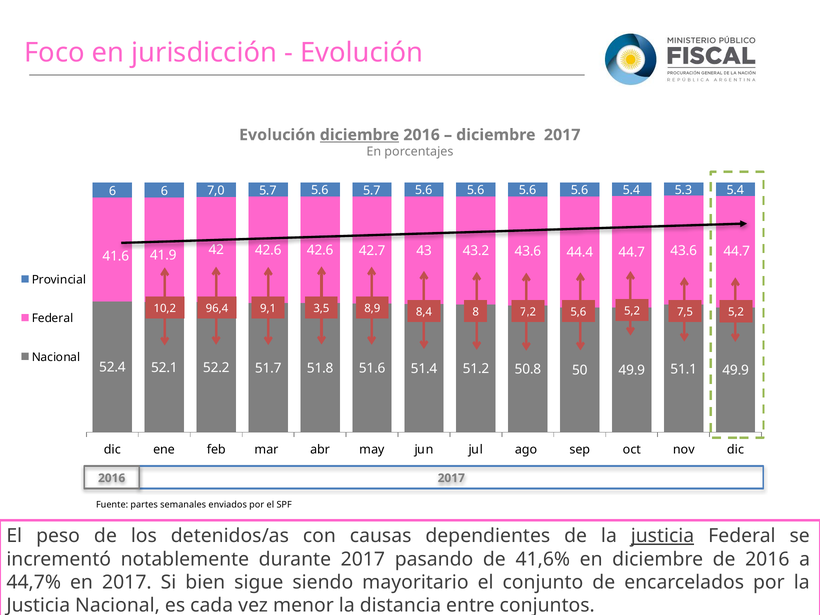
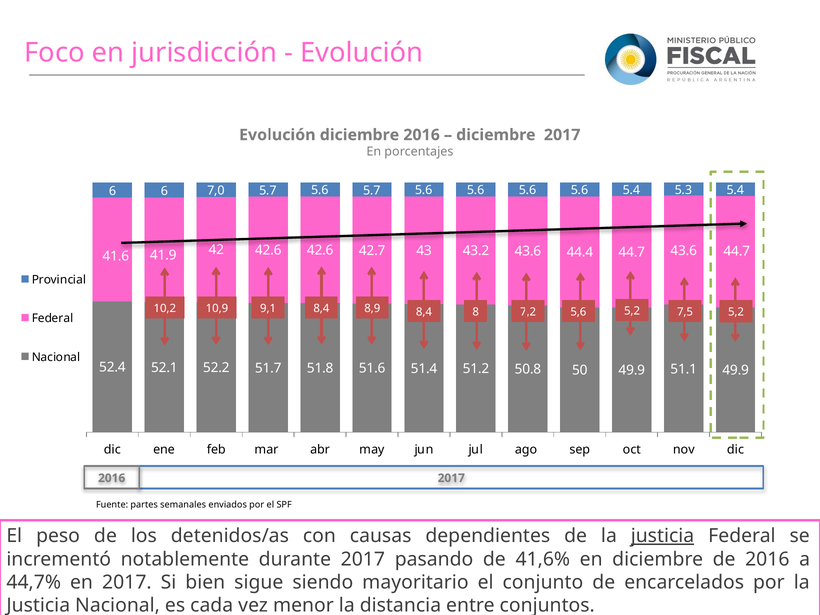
diciembre at (359, 135) underline: present -> none
96,4: 96,4 -> 10,9
3,5 at (321, 308): 3,5 -> 8,4
